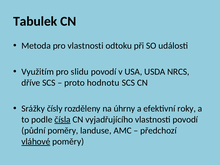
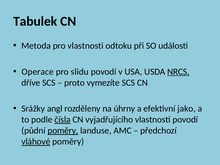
Využitím: Využitím -> Operace
NRCS underline: none -> present
hodnotu: hodnotu -> vymezíte
čísly: čísly -> angl
roky: roky -> jako
poměry at (63, 131) underline: none -> present
